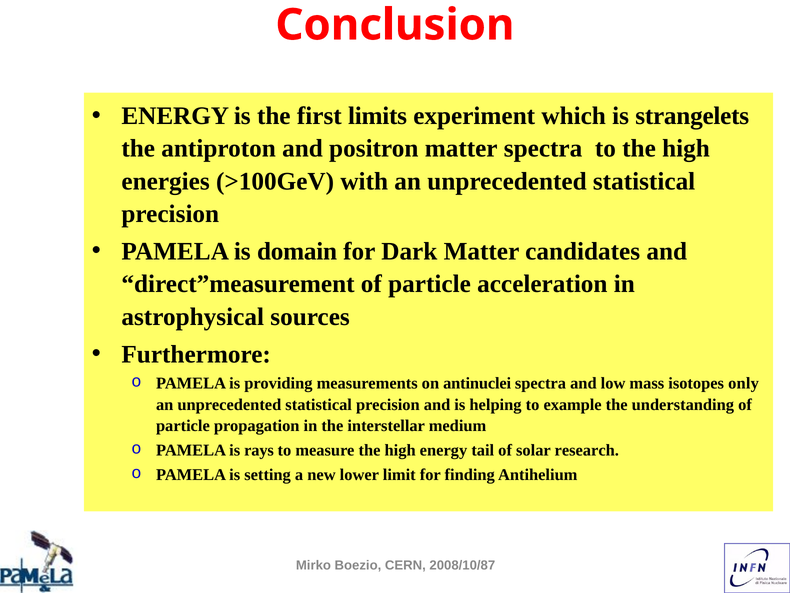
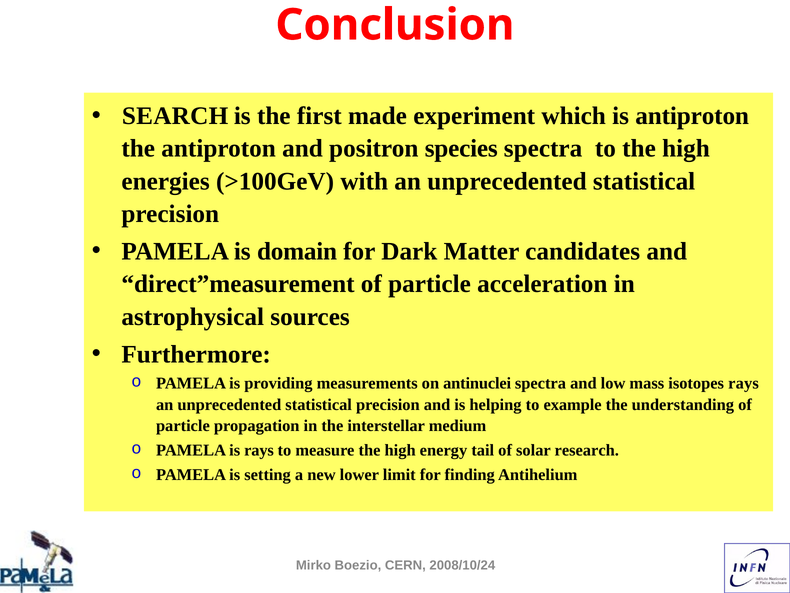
ENERGY at (175, 116): ENERGY -> SEARCH
limits: limits -> made
is strangelets: strangelets -> antiproton
positron matter: matter -> species
isotopes only: only -> rays
2008/10/87: 2008/10/87 -> 2008/10/24
